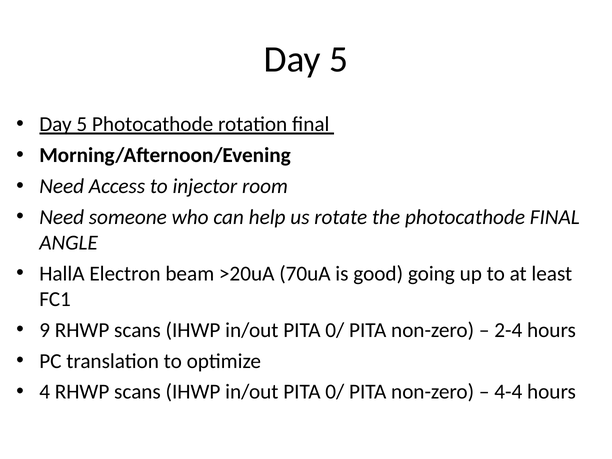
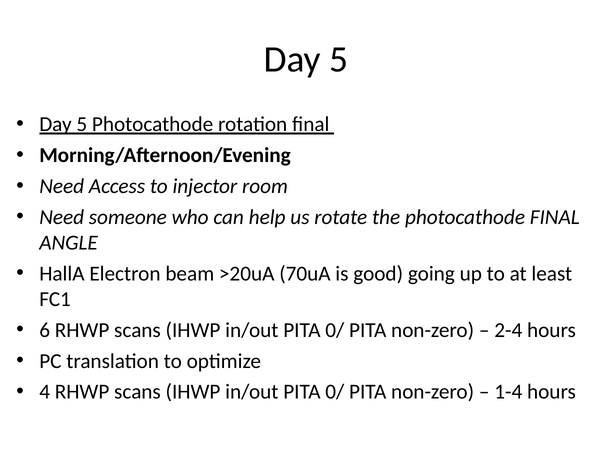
9: 9 -> 6
4-4: 4-4 -> 1-4
